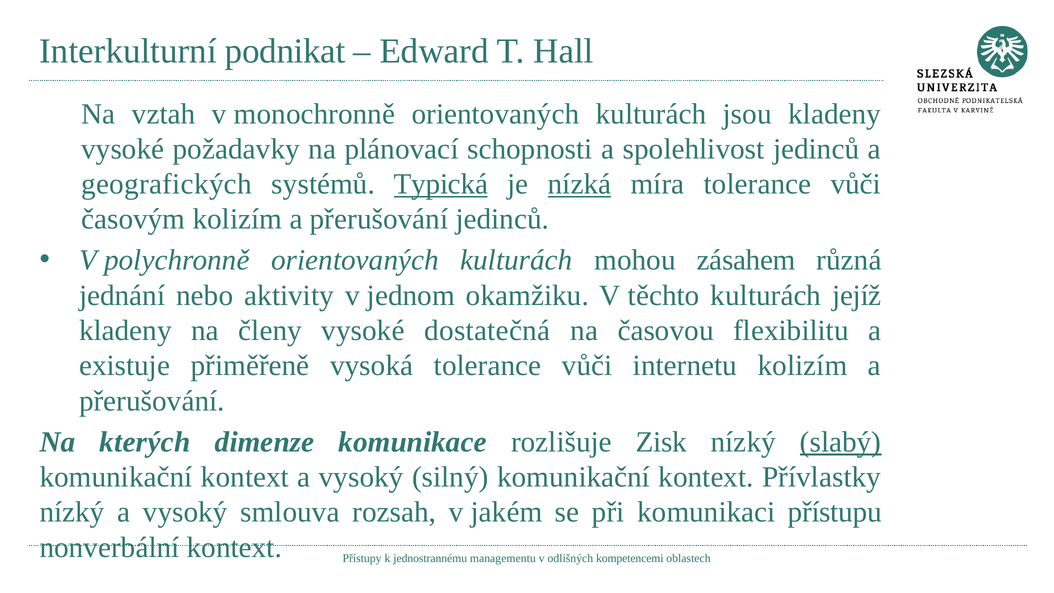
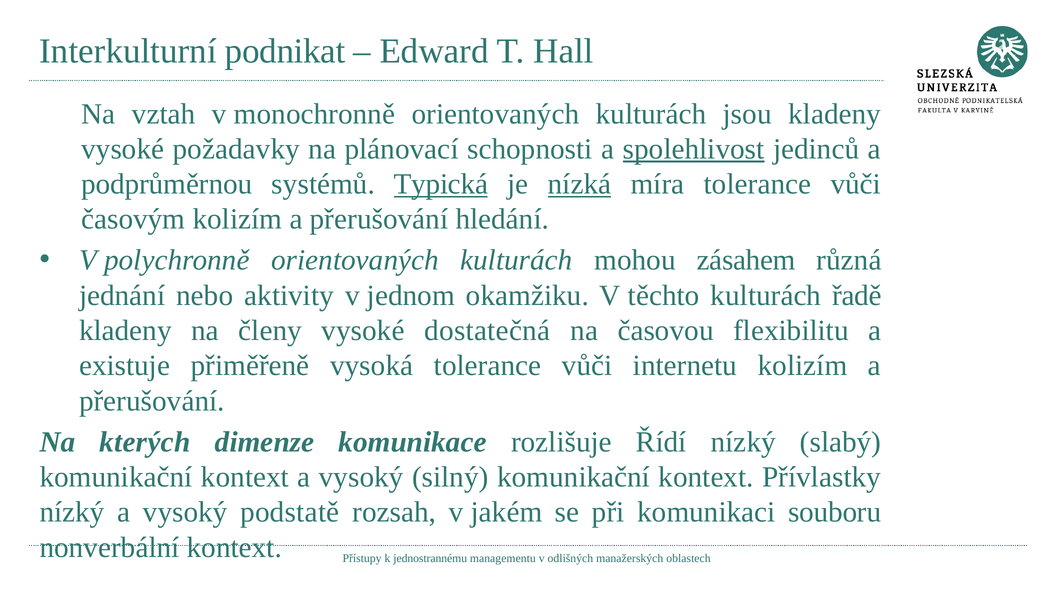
spolehlivost underline: none -> present
geografických: geografických -> podprůměrnou
přerušování jedinců: jedinců -> hledání
jejíž: jejíž -> řadě
Zisk: Zisk -> Řídí
slabý underline: present -> none
smlouva: smlouva -> podstatě
přístupu: přístupu -> souboru
kompetencemi: kompetencemi -> manažerských
